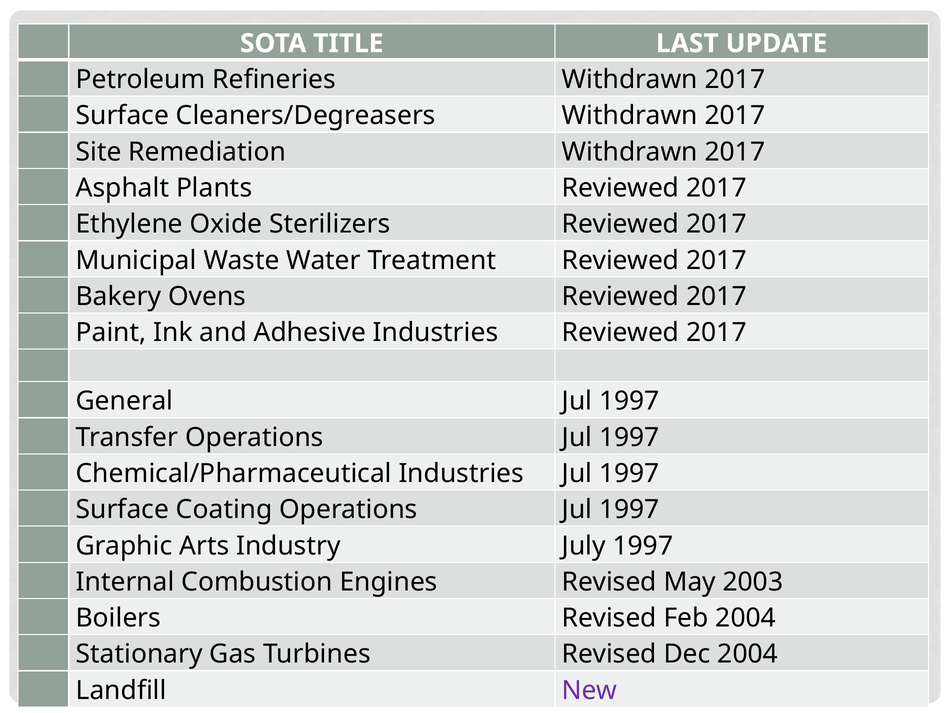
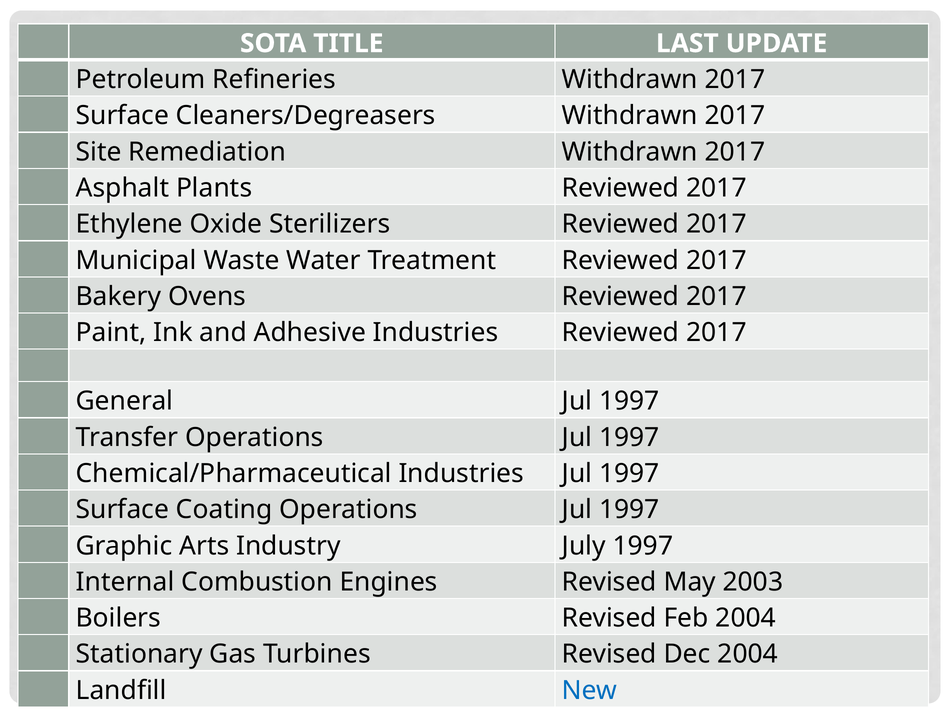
New colour: purple -> blue
